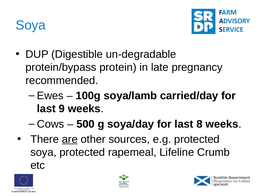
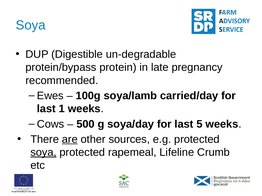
9: 9 -> 1
8: 8 -> 5
soya at (43, 153) underline: none -> present
